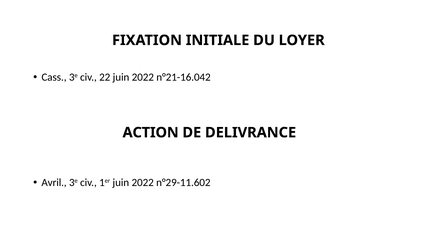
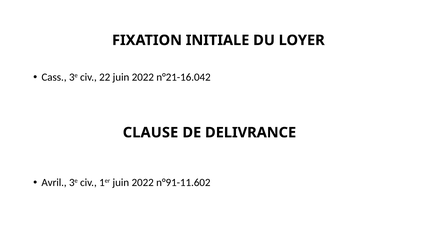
ACTION: ACTION -> CLAUSE
n°29-11.602: n°29-11.602 -> n°91-11.602
